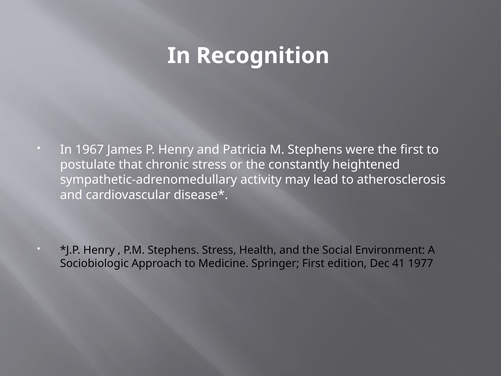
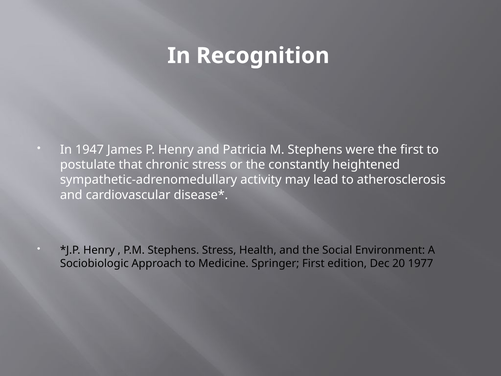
1967: 1967 -> 1947
41: 41 -> 20
